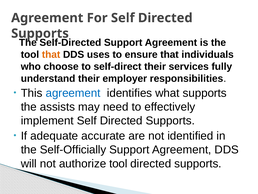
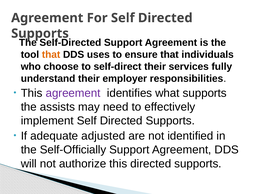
agreement at (73, 93) colour: blue -> purple
accurate: accurate -> adjusted
authorize tool: tool -> this
